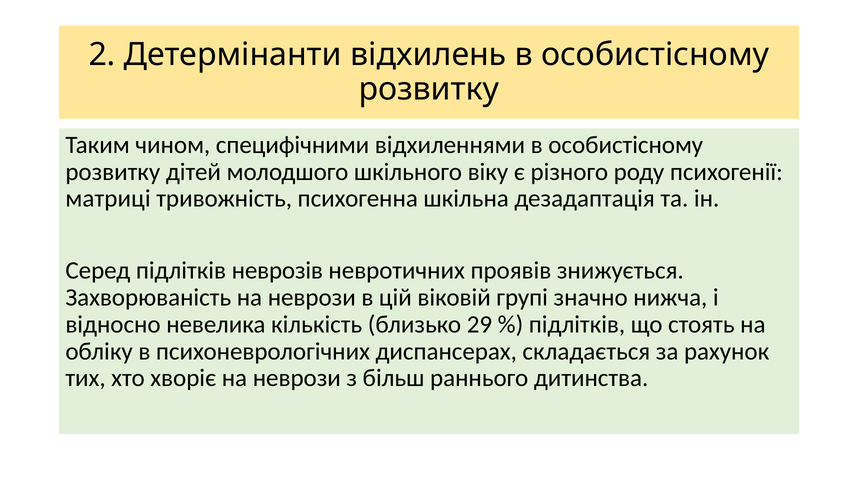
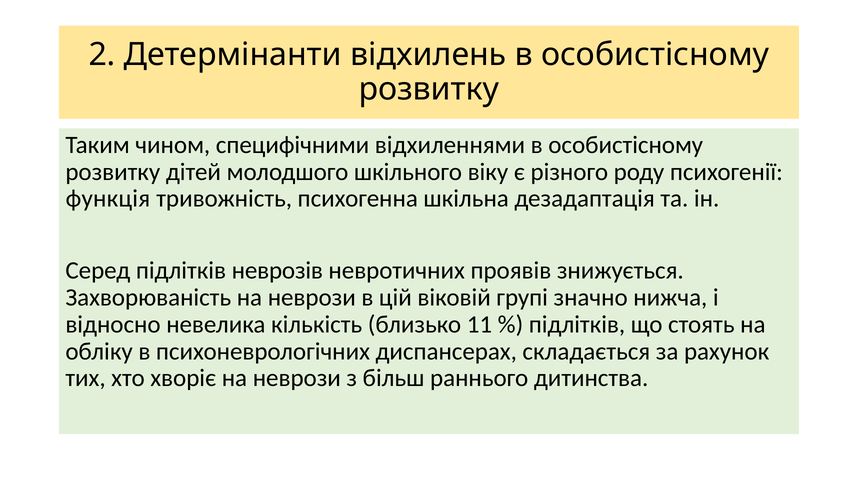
матриці: матриці -> функція
29: 29 -> 11
